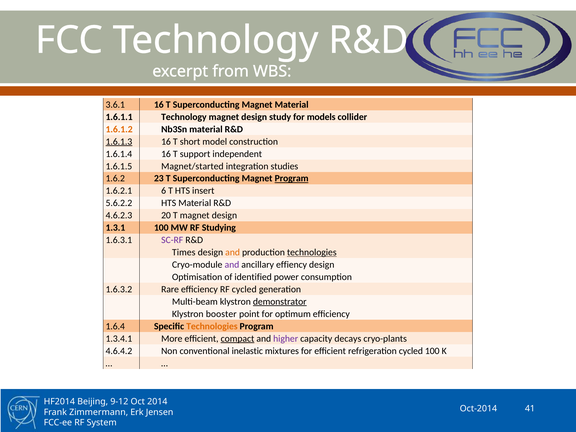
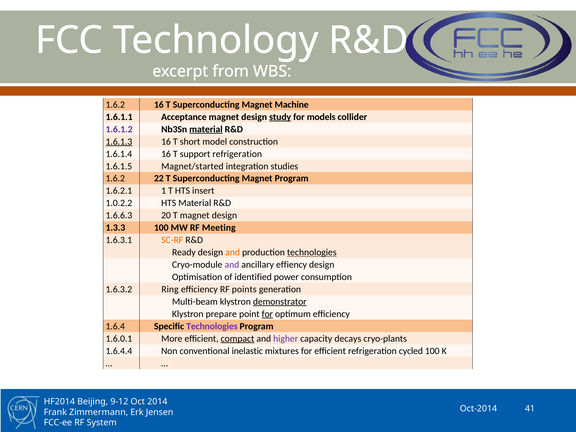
3.6.1 at (115, 105): 3.6.1 -> 1.6.2
Magnet Material: Material -> Machine
1.6.1.1 Technology: Technology -> Acceptance
study underline: none -> present
1.6.1.2 colour: orange -> purple
material at (206, 129) underline: none -> present
support independent: independent -> refrigeration
23: 23 -> 22
Program at (292, 179) underline: present -> none
6: 6 -> 1
5.6.2.2: 5.6.2.2 -> 1.0.2.2
4.6.2.3: 4.6.2.3 -> 1.6.6.3
1.3.1: 1.3.1 -> 1.3.3
Studying: Studying -> Meeting
SC-RF colour: purple -> orange
Times: Times -> Ready
Rare: Rare -> Ring
RF cycled: cycled -> points
booster: booster -> prepare
for at (267, 314) underline: none -> present
Technologies at (212, 326) colour: orange -> purple
1.3.4.1: 1.3.4.1 -> 1.6.0.1
4.6.4.2: 4.6.4.2 -> 1.6.4.4
